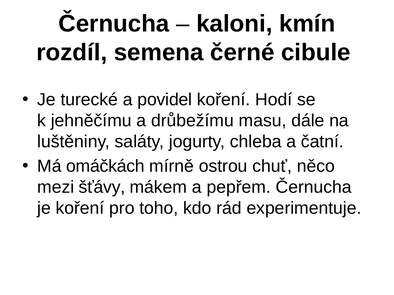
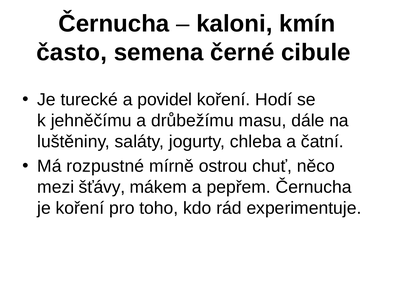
rozdíl: rozdíl -> často
omáčkách: omáčkách -> rozpustné
